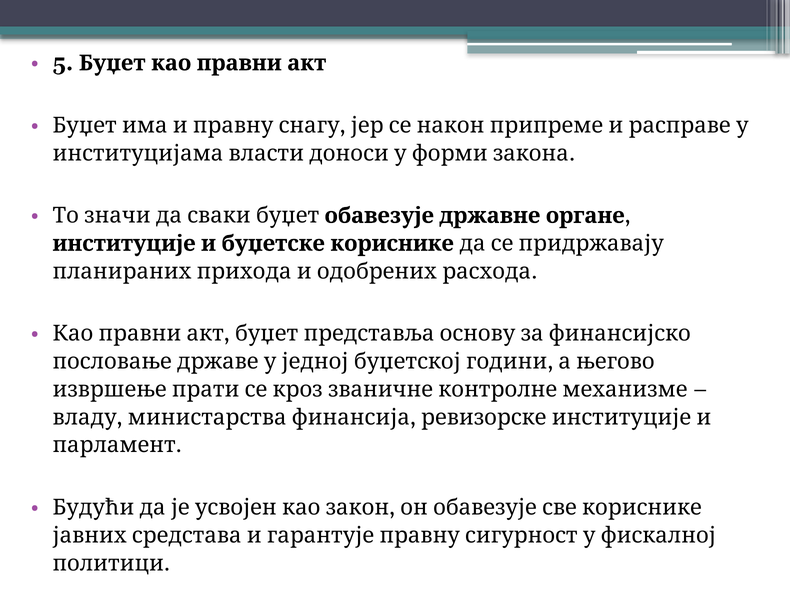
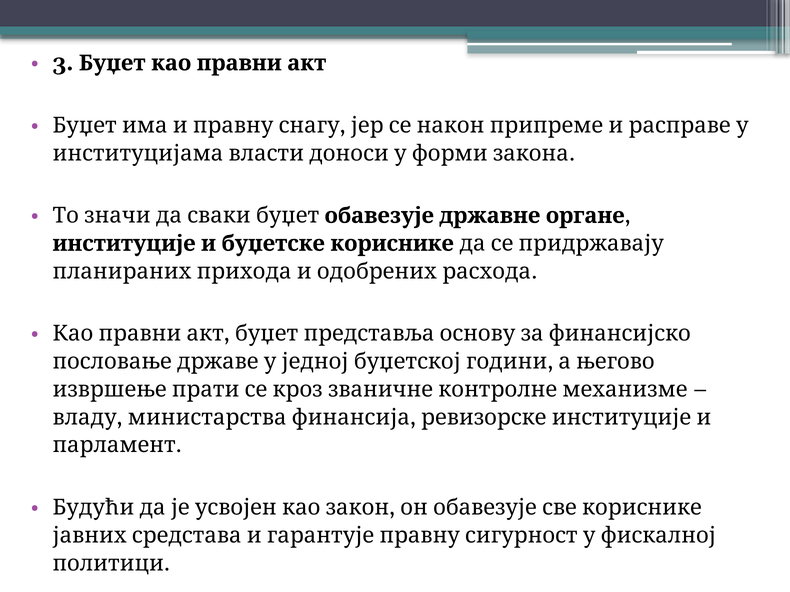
5: 5 -> 3
